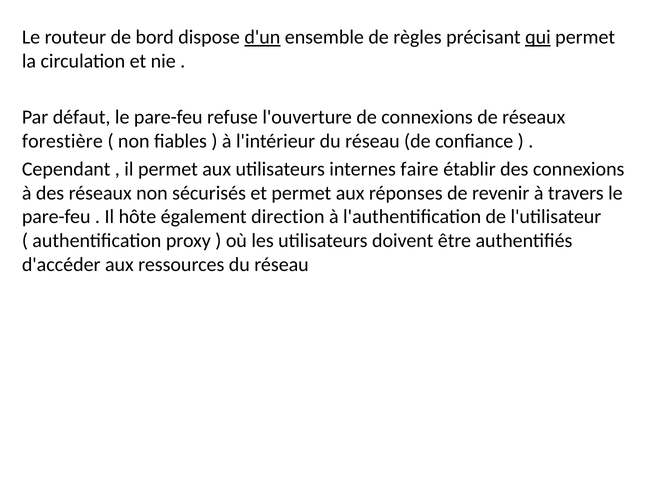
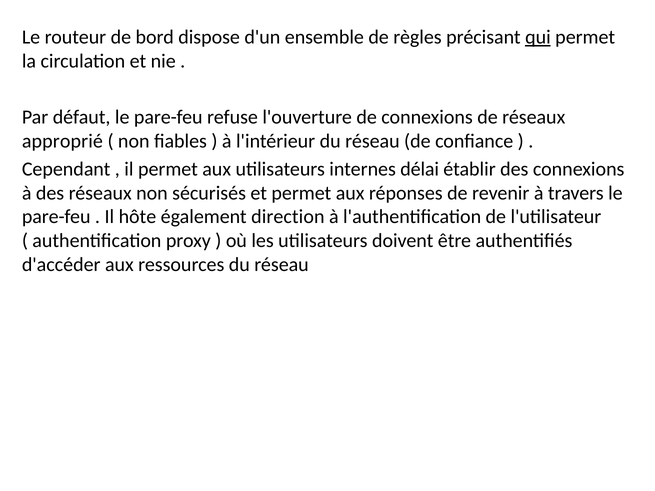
d'un underline: present -> none
forestière: forestière -> approprié
faire: faire -> délai
